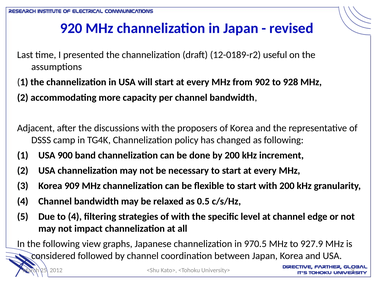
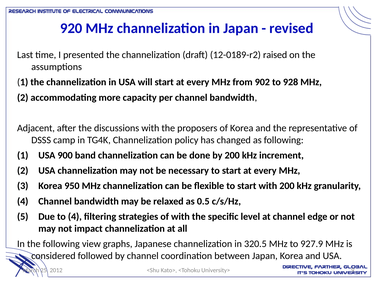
useful: useful -> raised
909: 909 -> 950
970.5: 970.5 -> 320.5
